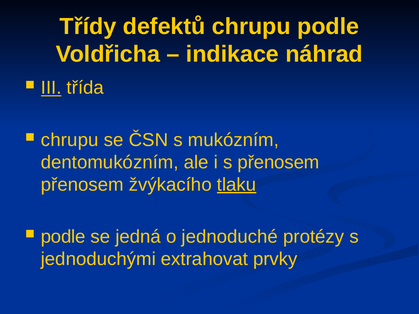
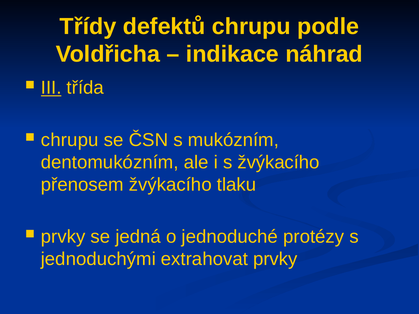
s přenosem: přenosem -> žvýkacího
tlaku underline: present -> none
podle at (63, 237): podle -> prvky
